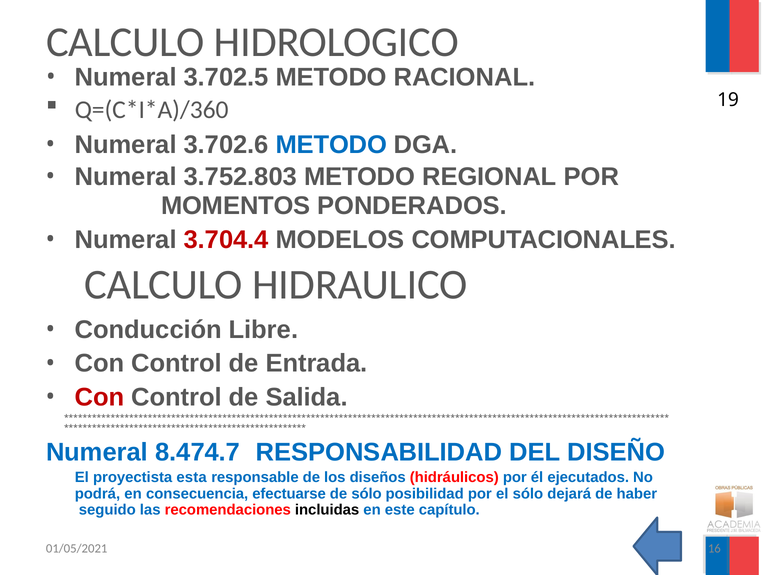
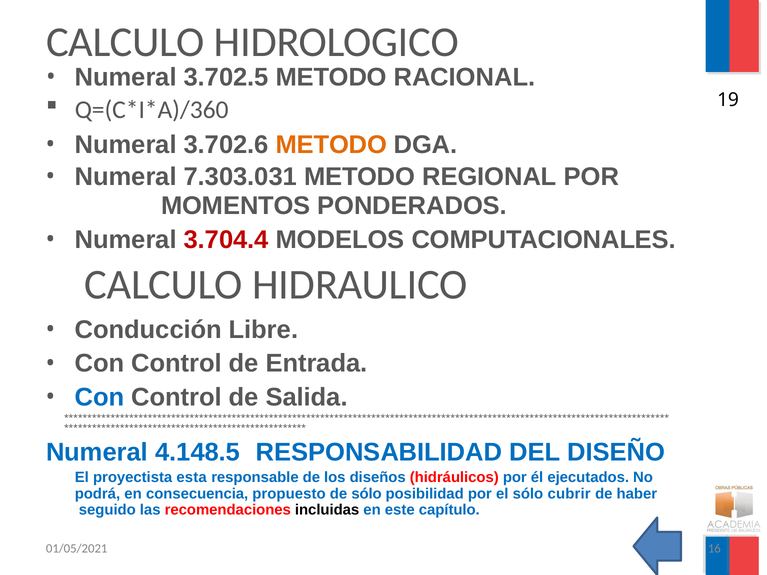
METODO at (331, 145) colour: blue -> orange
3.752.803: 3.752.803 -> 7.303.031
Con at (100, 397) colour: red -> blue
8.474.7: 8.474.7 -> 4.148.5
efectuarse: efectuarse -> propuesto
dejará: dejará -> cubrir
